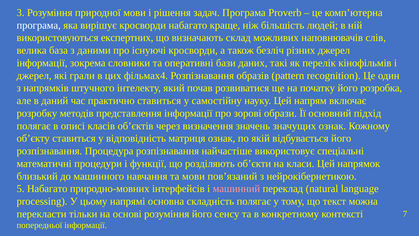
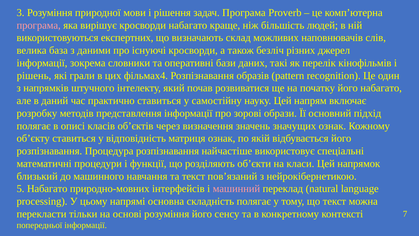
програма at (39, 25) colour: white -> pink
джерел at (34, 75): джерел -> рішень
його розробка: розробка -> набагато
та мови: мови -> текст
